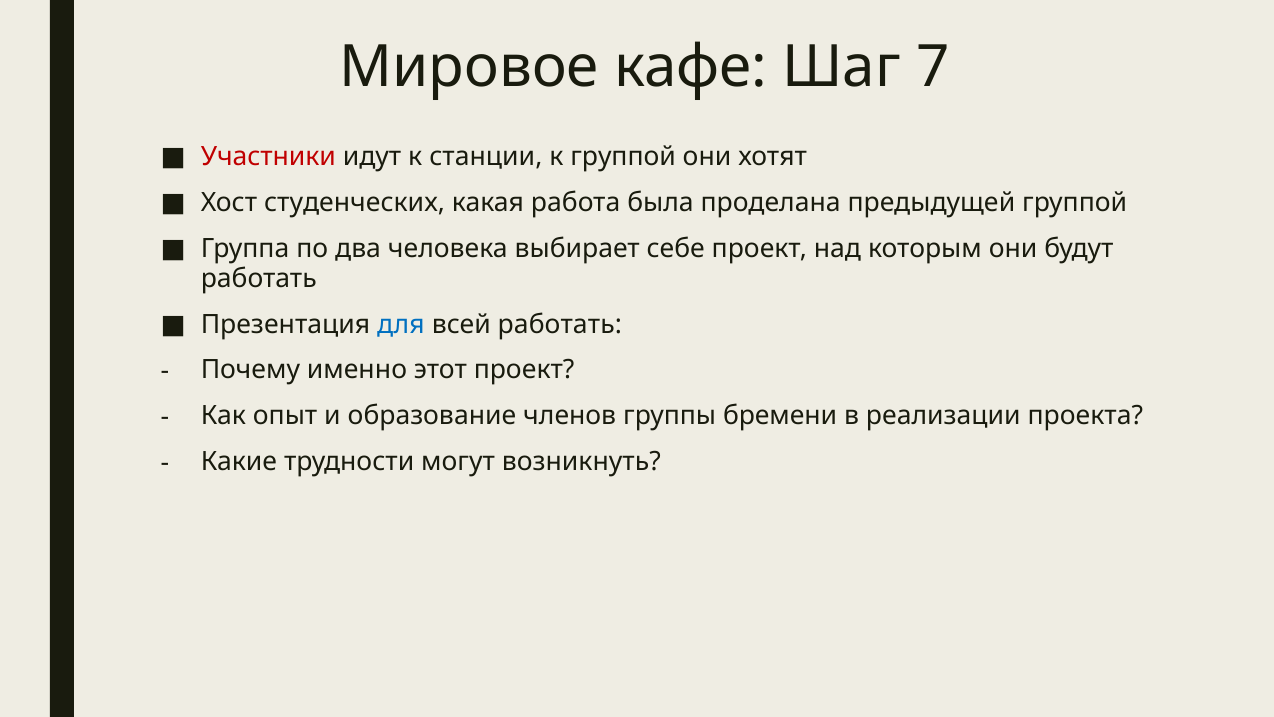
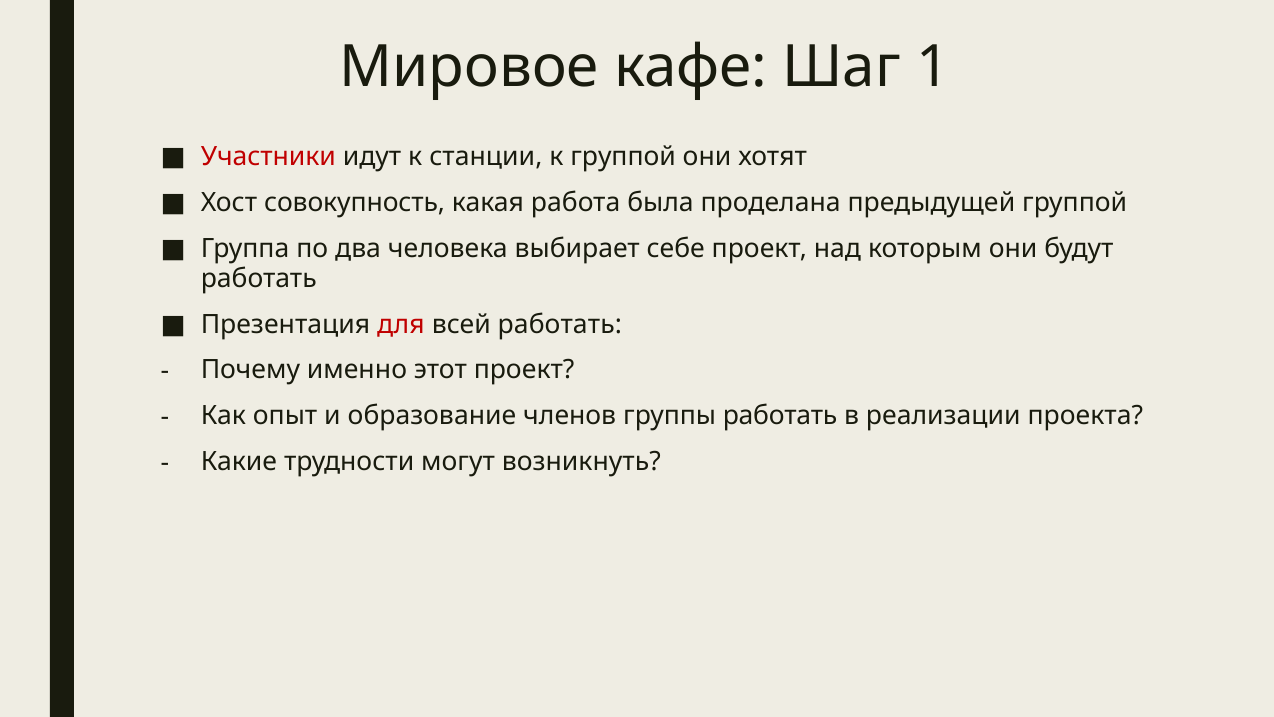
7: 7 -> 1
студенческих: студенческих -> совокупность
для colour: blue -> red
группы бремени: бремени -> работать
